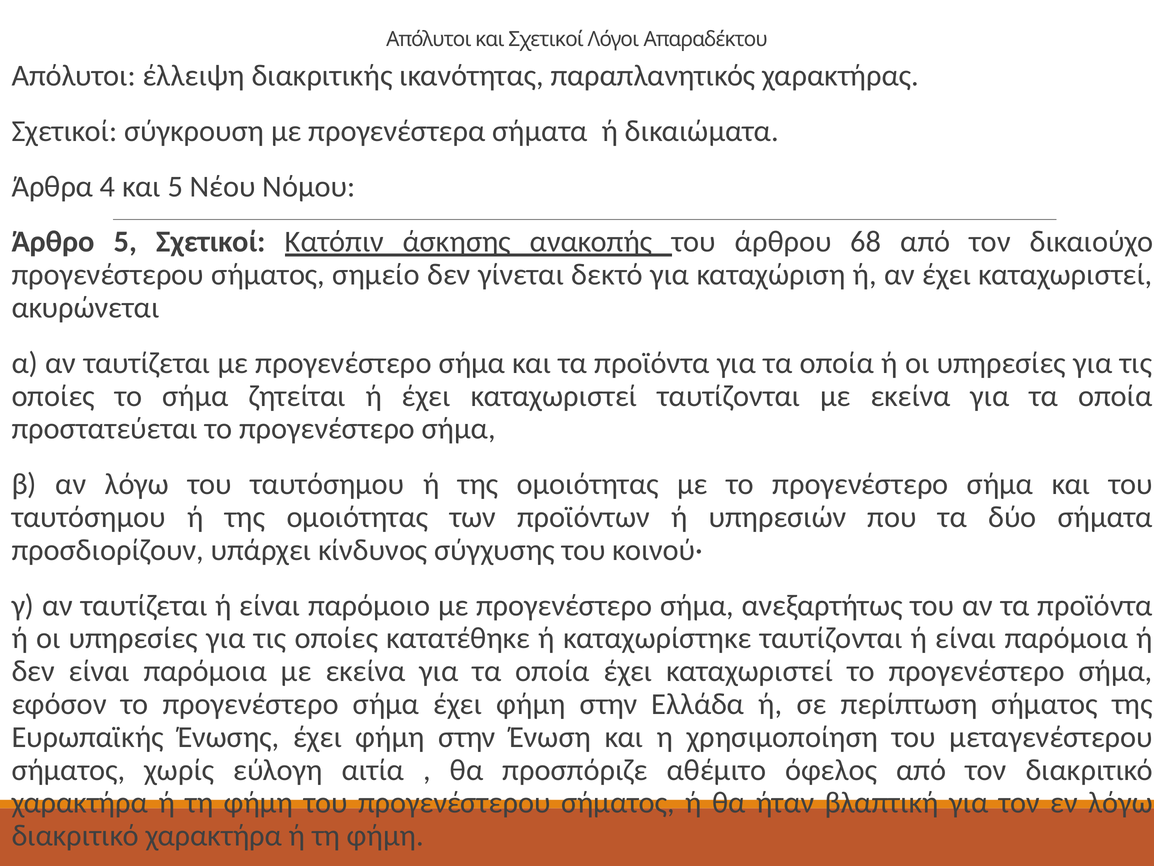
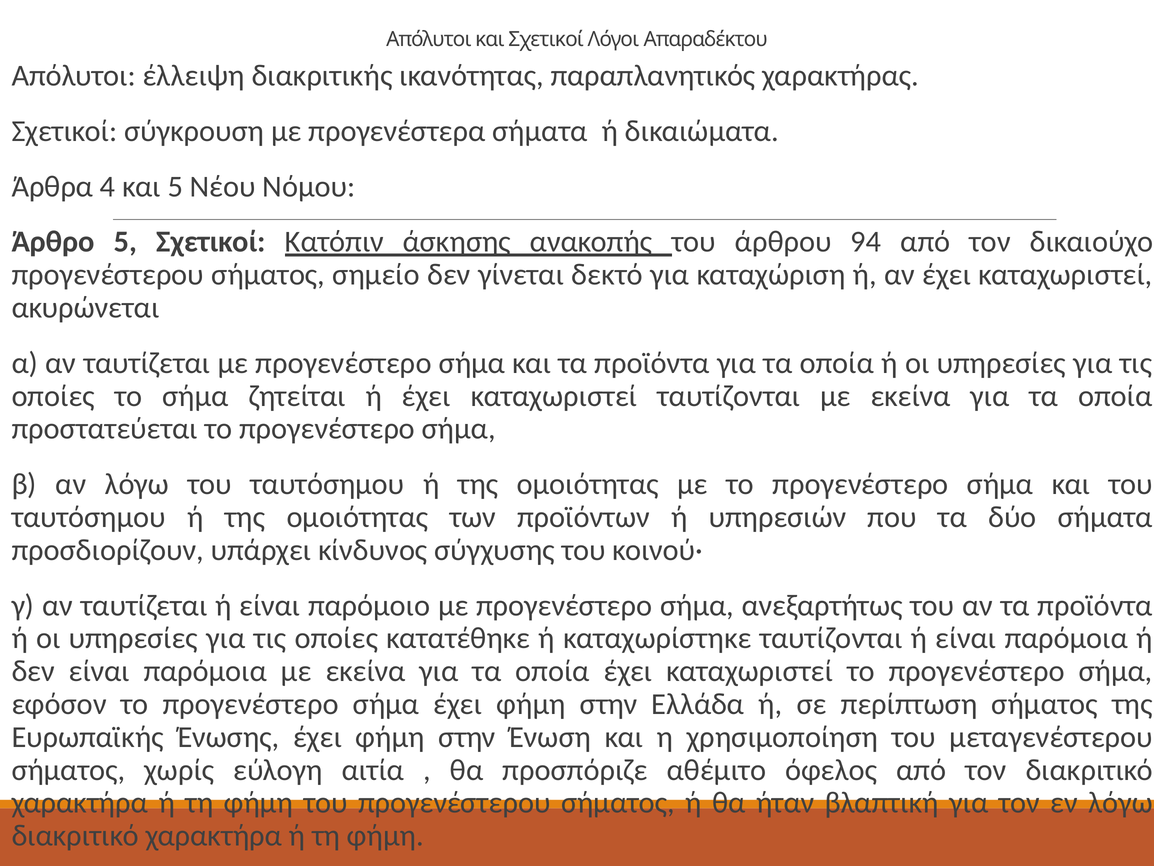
68: 68 -> 94
